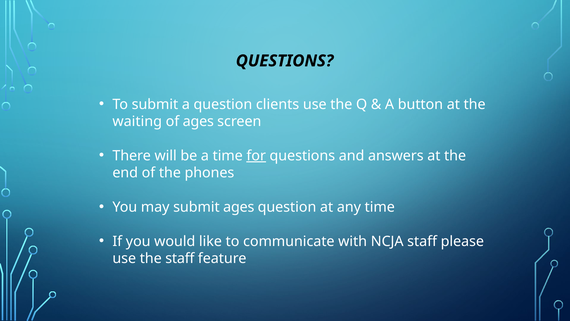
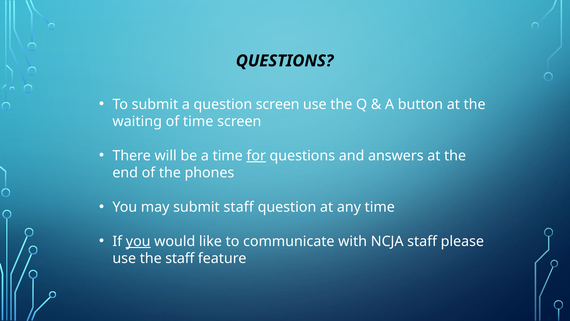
question clients: clients -> screen
of ages: ages -> time
submit ages: ages -> staff
you at (138, 241) underline: none -> present
